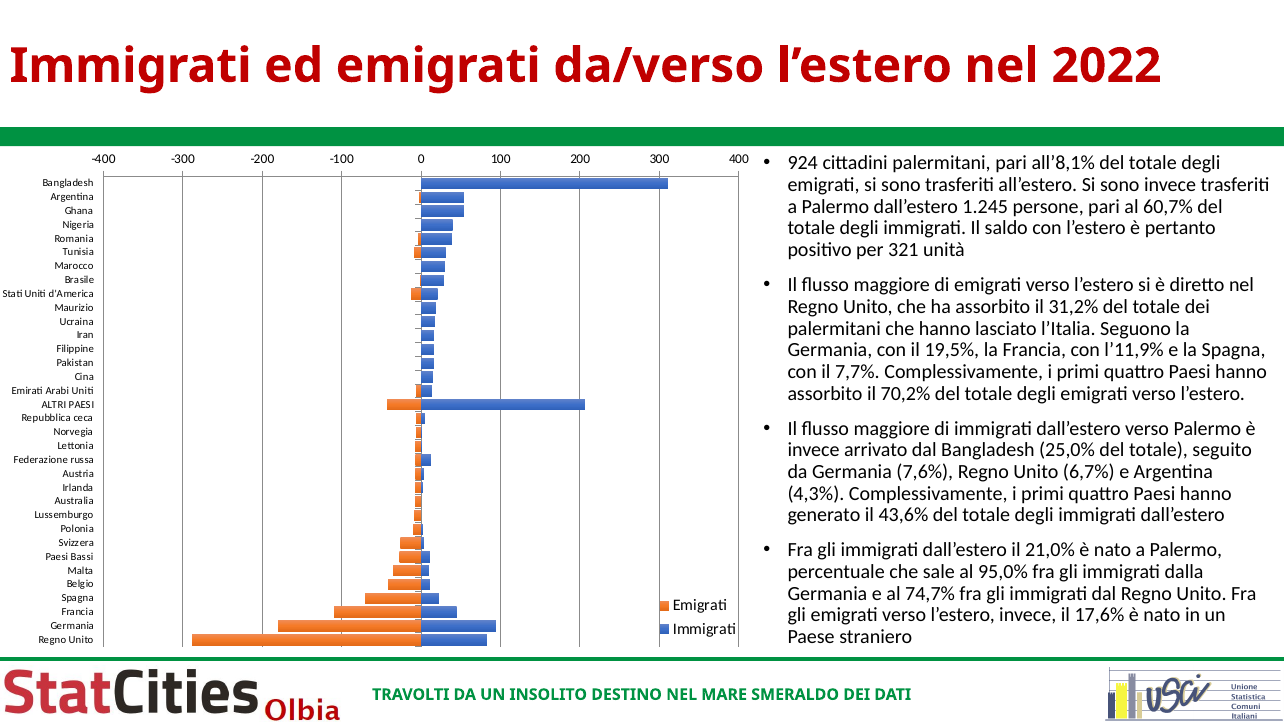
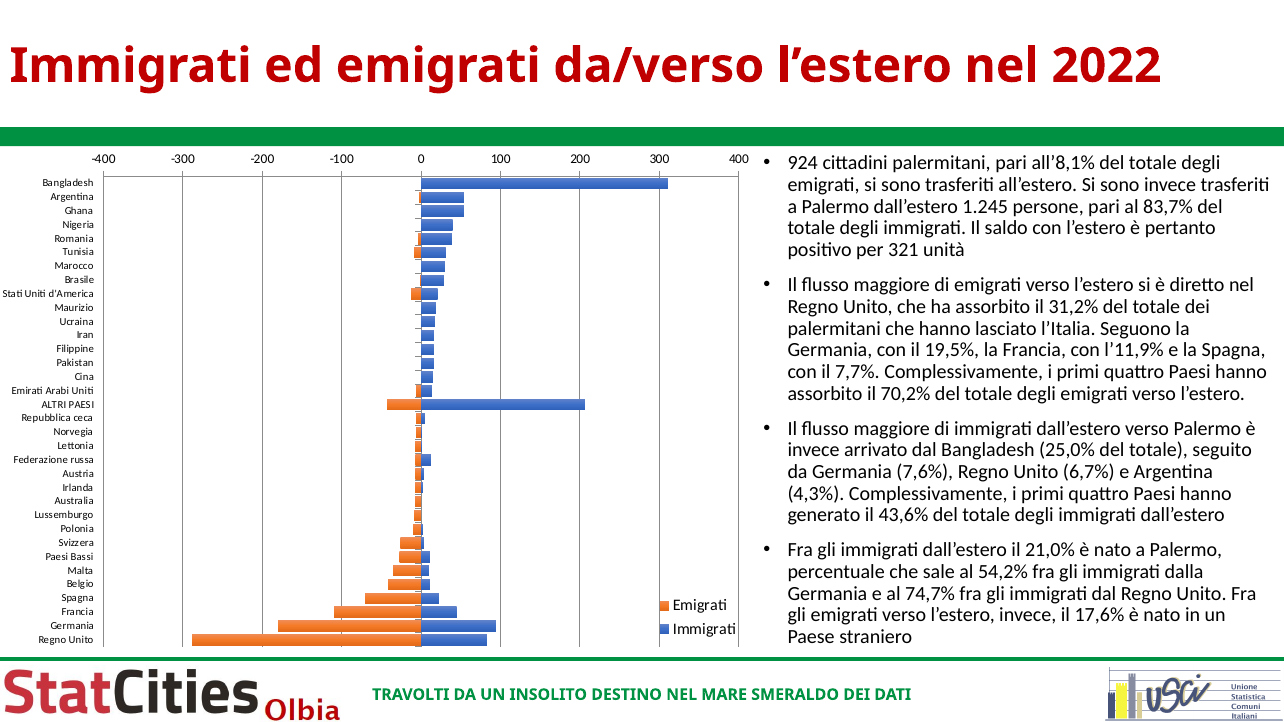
60,7%: 60,7% -> 83,7%
95,0%: 95,0% -> 54,2%
